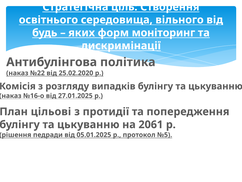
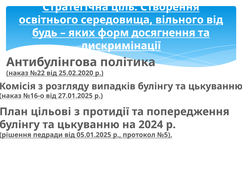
моніторинг: моніторинг -> досягнення
2061: 2061 -> 2024
